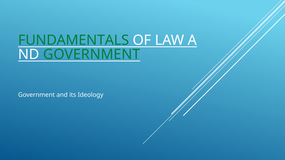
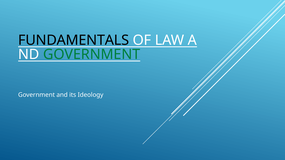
FUNDAMENTALS colour: green -> black
